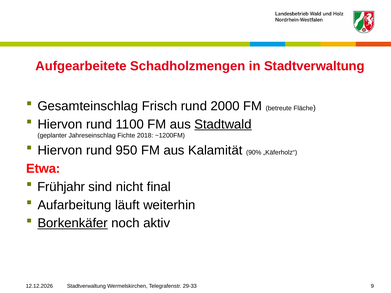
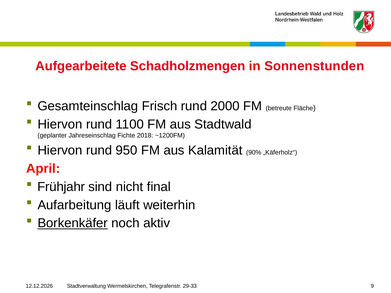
in Stadtverwaltung: Stadtverwaltung -> Sonnenstunden
Stadtwald underline: present -> none
Etwa: Etwa -> April
